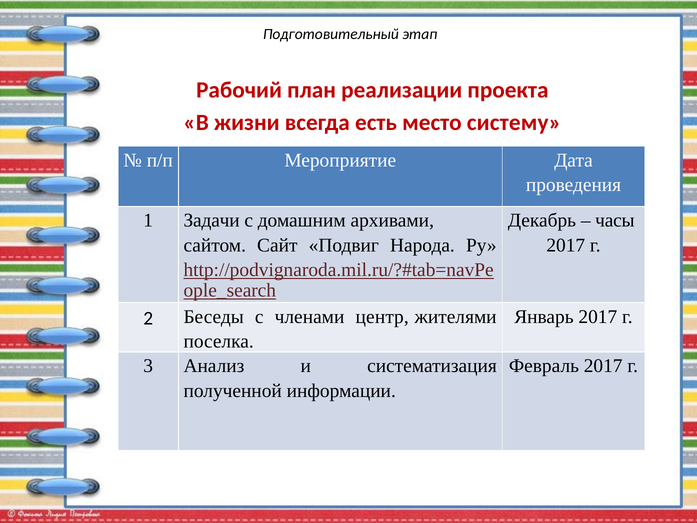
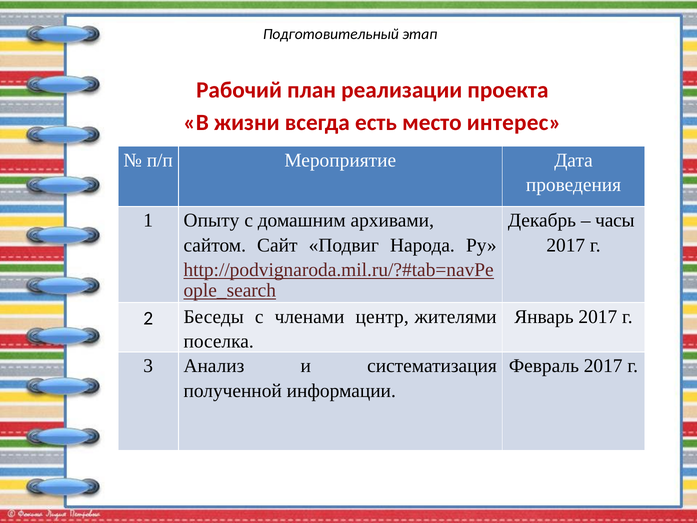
систему: систему -> интерес
Задачи: Задачи -> Опыту
